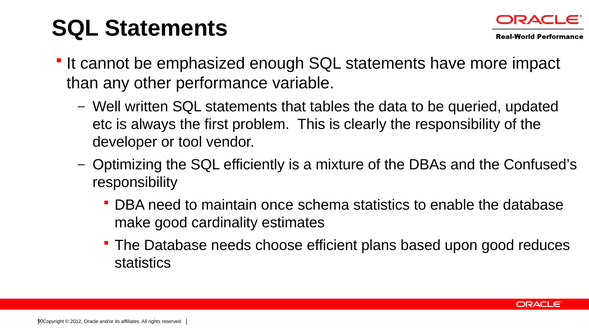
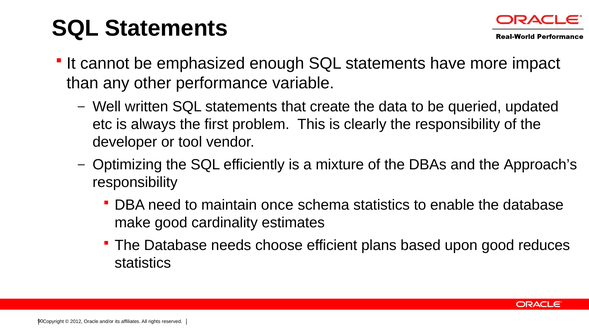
tables: tables -> create
Confused’s: Confused’s -> Approach’s
